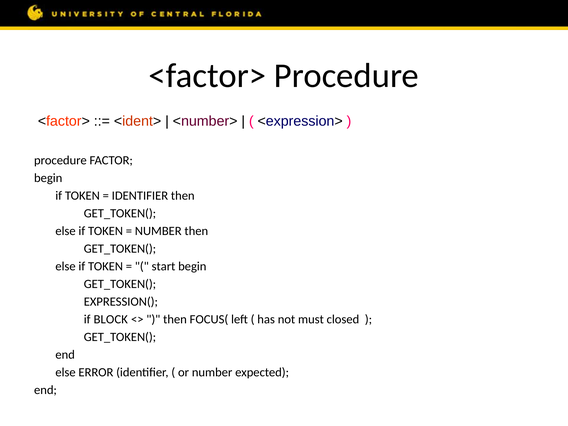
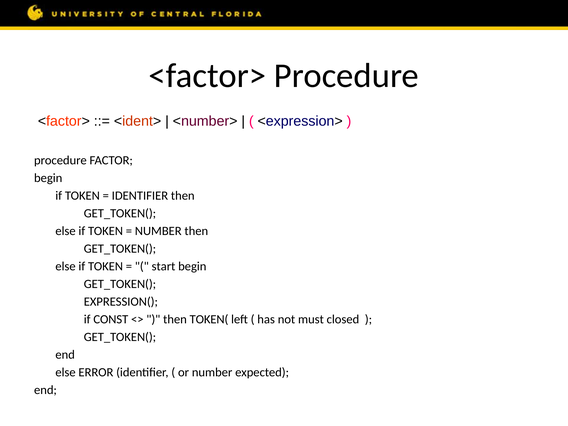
BLOCK: BLOCK -> CONST
FOCUS(: FOCUS( -> TOKEN(
